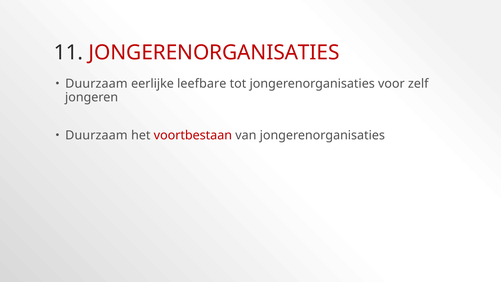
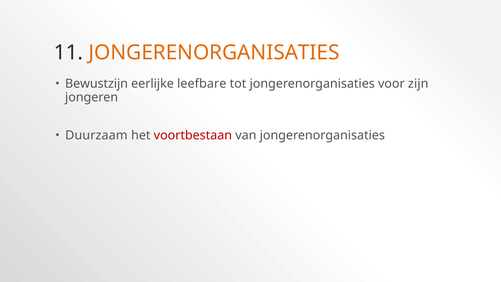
JONGERENORGANISATIES at (214, 52) colour: red -> orange
Duurzaam at (96, 84): Duurzaam -> Bewustzijn
zelf: zelf -> zijn
